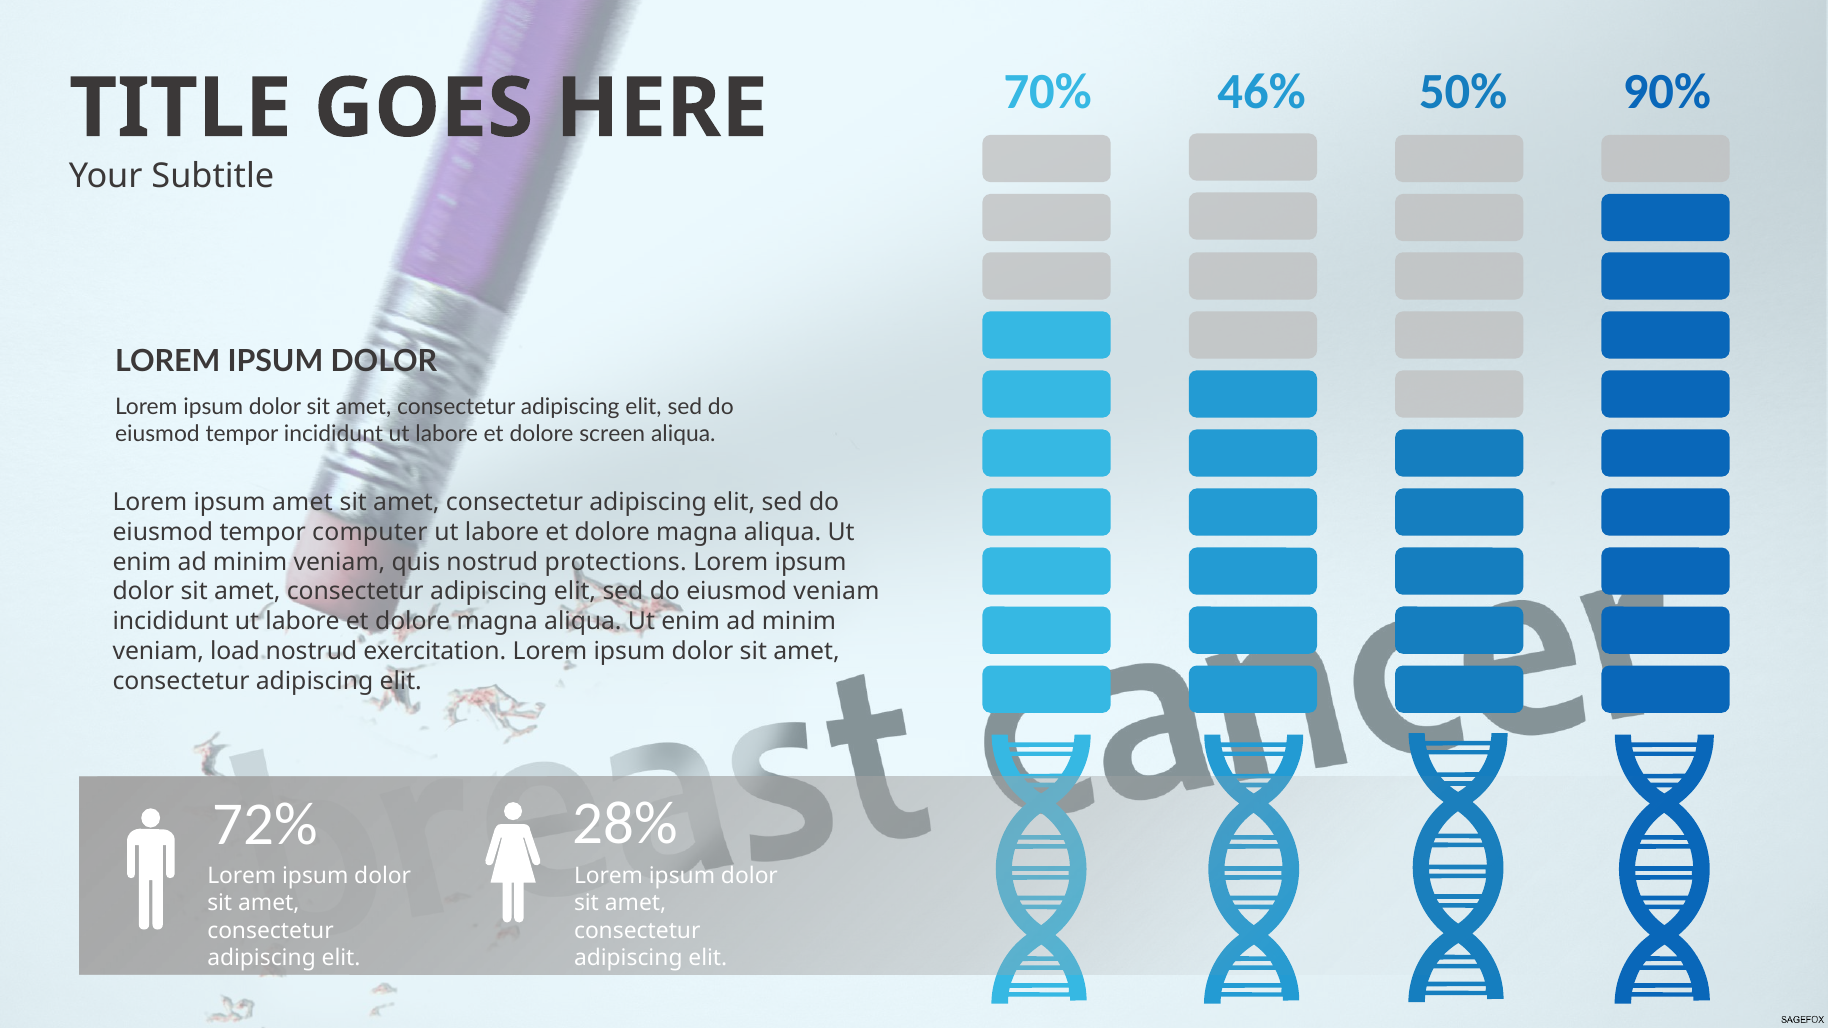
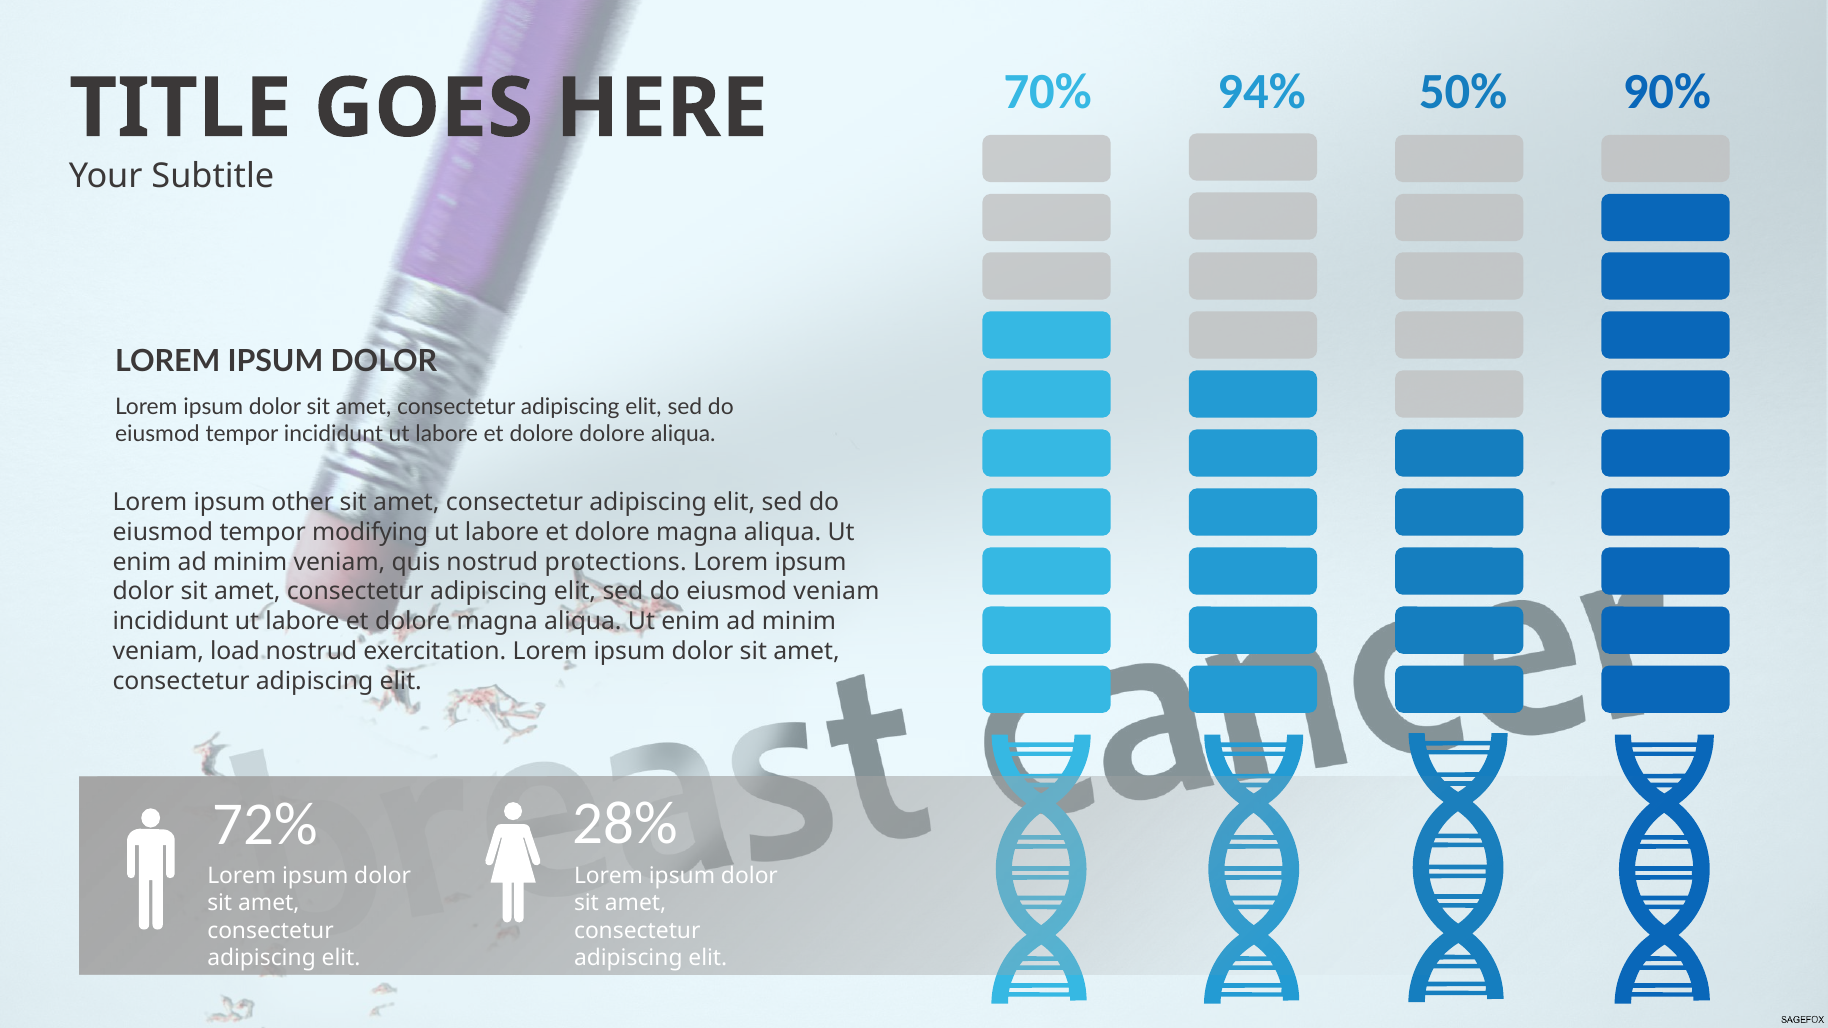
46%: 46% -> 94%
dolore screen: screen -> dolore
ipsum amet: amet -> other
computer: computer -> modifying
